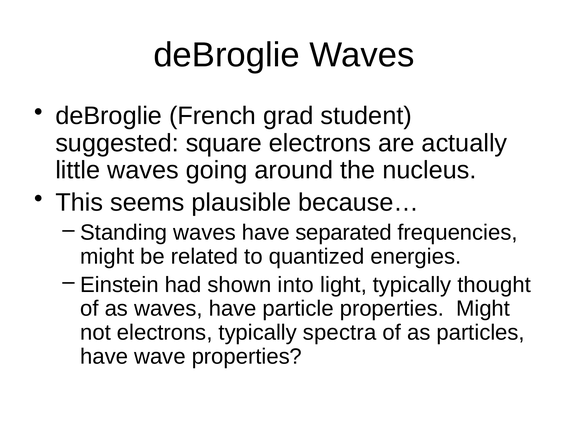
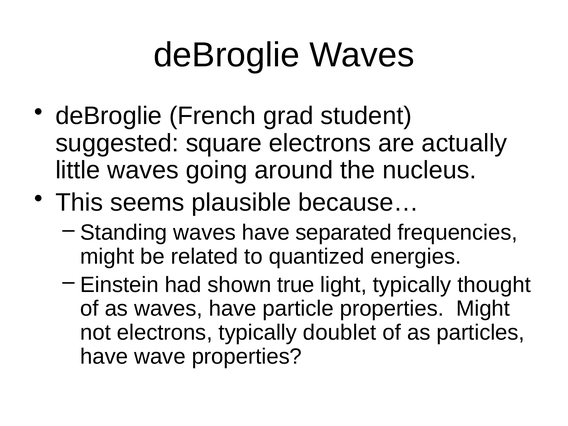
into: into -> true
spectra: spectra -> doublet
